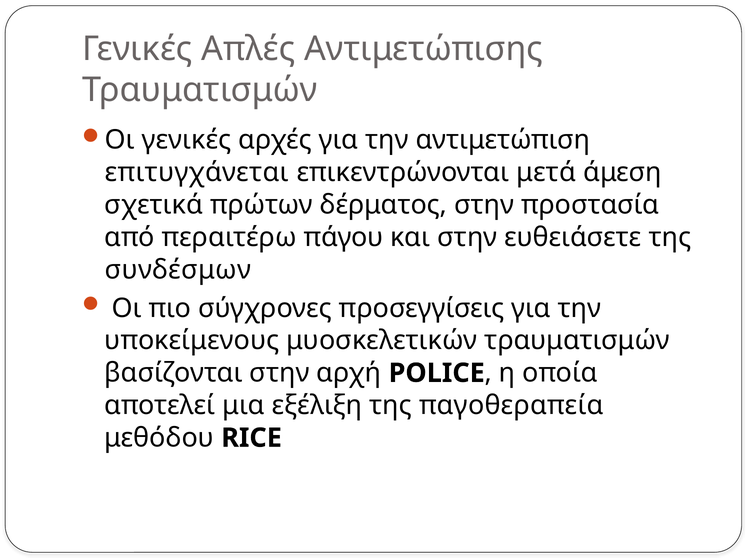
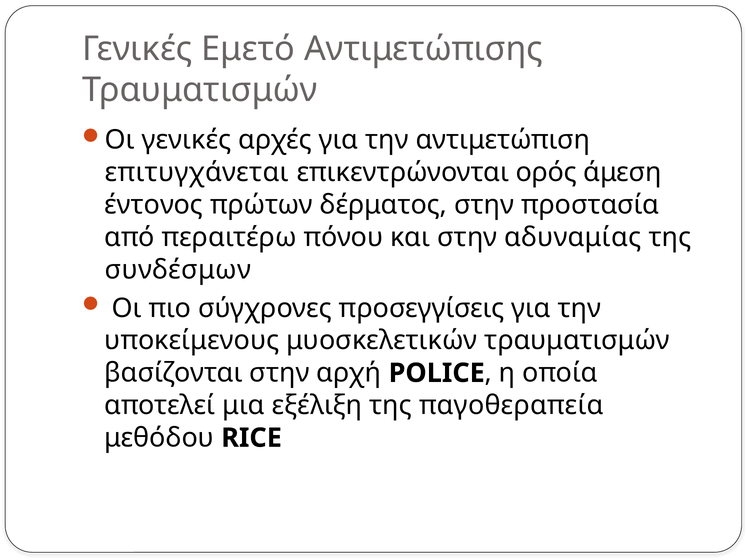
Απλές: Απλές -> Εμετό
μετά: μετά -> ορός
σχετικά: σχετικά -> έντονος
πάγου: πάγου -> πόνου
ευθειάσετε: ευθειάσετε -> αδυναμίας
